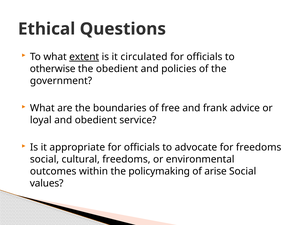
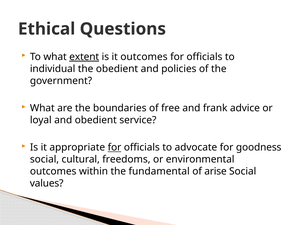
it circulated: circulated -> outcomes
otherwise: otherwise -> individual
for at (115, 147) underline: none -> present
for freedoms: freedoms -> goodness
policymaking: policymaking -> fundamental
